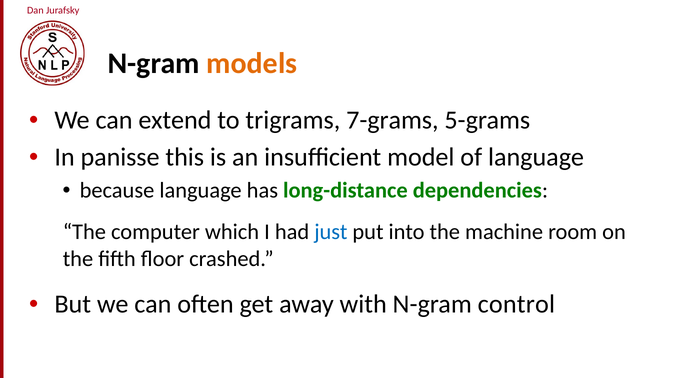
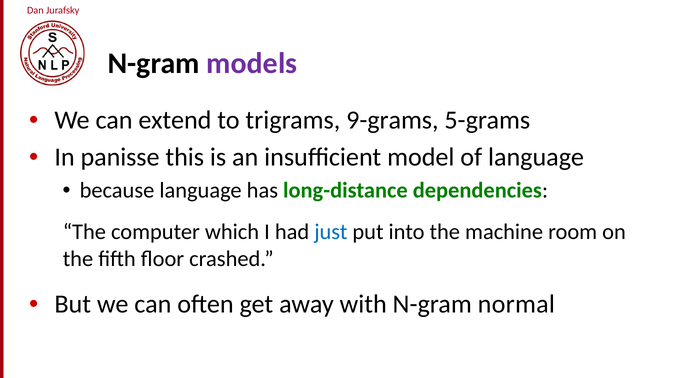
models colour: orange -> purple
7-grams: 7-grams -> 9-grams
control: control -> normal
